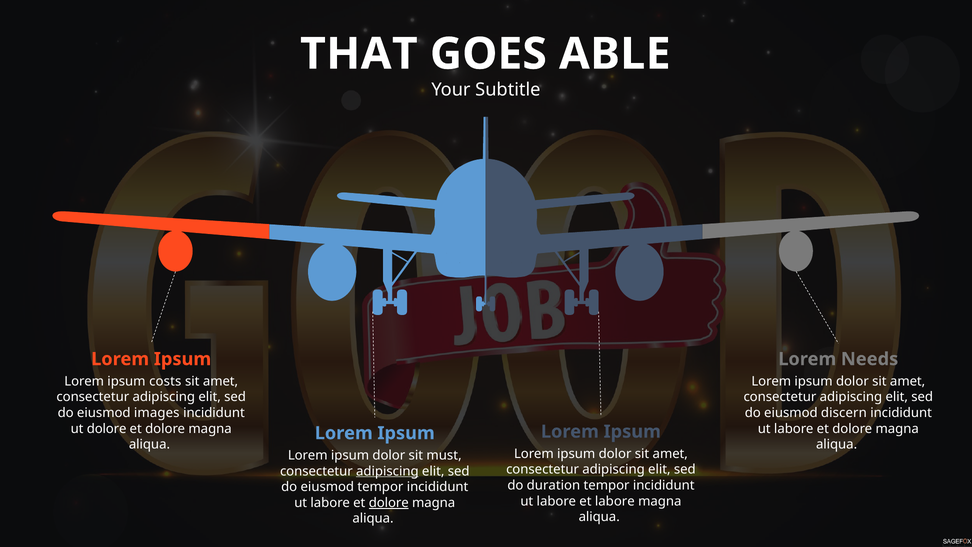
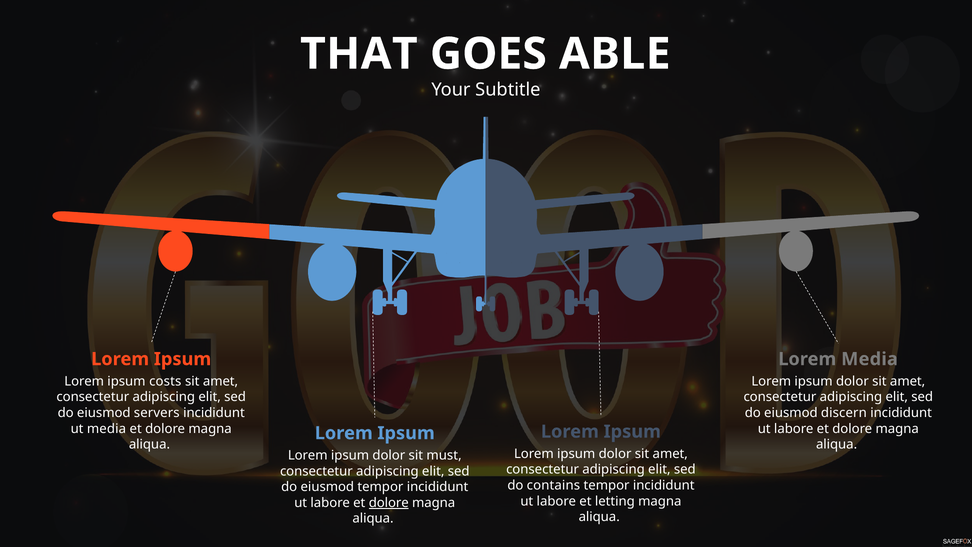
Lorem Needs: Needs -> Media
images: images -> servers
ut dolore: dolore -> media
adipiscing at (387, 471) underline: present -> none
duration: duration -> contains
et labore: labore -> letting
